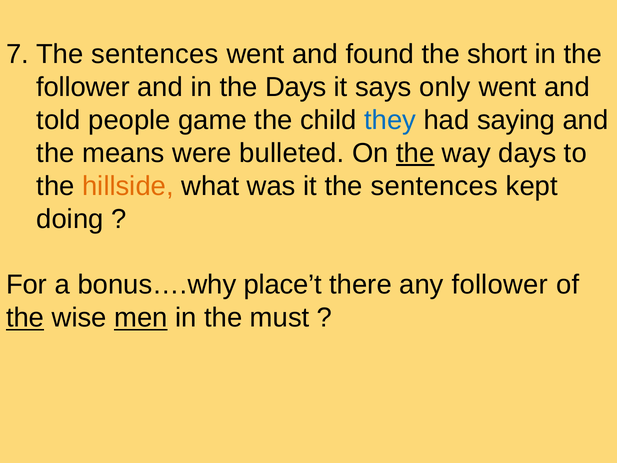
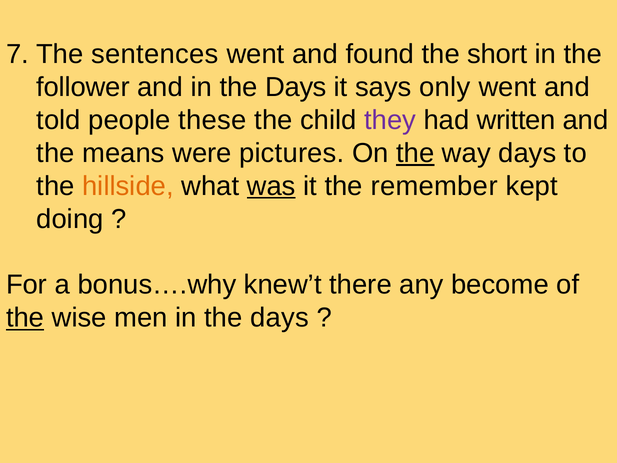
game: game -> these
they colour: blue -> purple
saying: saying -> written
bulleted: bulleted -> pictures
was underline: none -> present
it the sentences: sentences -> remember
place’t: place’t -> knew’t
any follower: follower -> become
men underline: present -> none
must at (280, 318): must -> days
